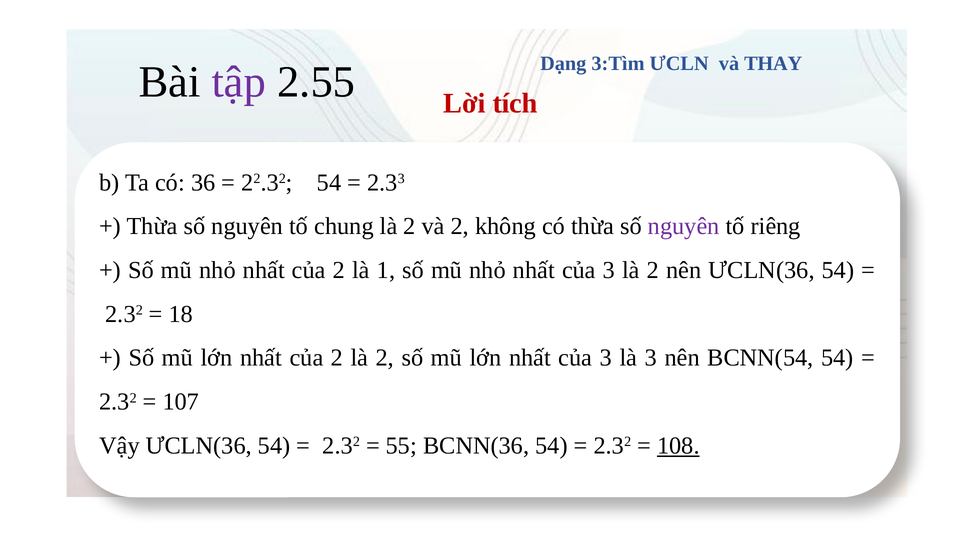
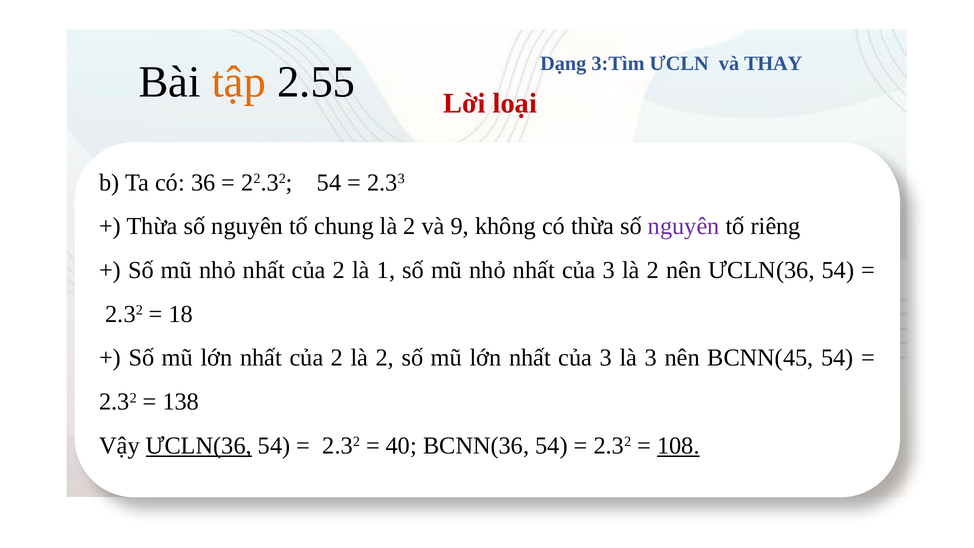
tập colour: purple -> orange
tích: tích -> loại
2 at (460, 226): 2 -> 9
BCNN(54: BCNN(54 -> BCNN(45
107: 107 -> 138
ƯCLN(36 at (199, 446) underline: none -> present
55: 55 -> 40
